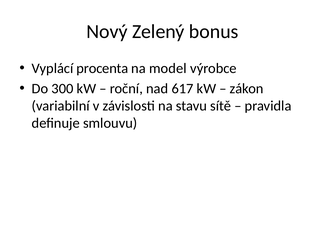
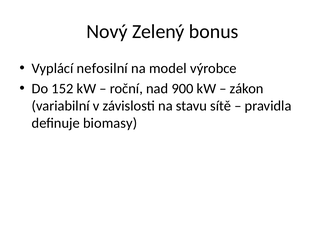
procenta: procenta -> nefosilní
300: 300 -> 152
617: 617 -> 900
smlouvu: smlouvu -> biomasy
